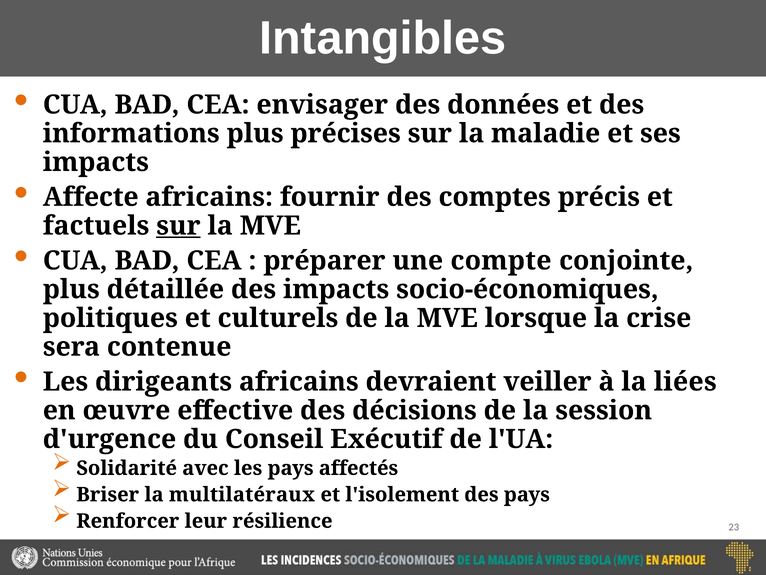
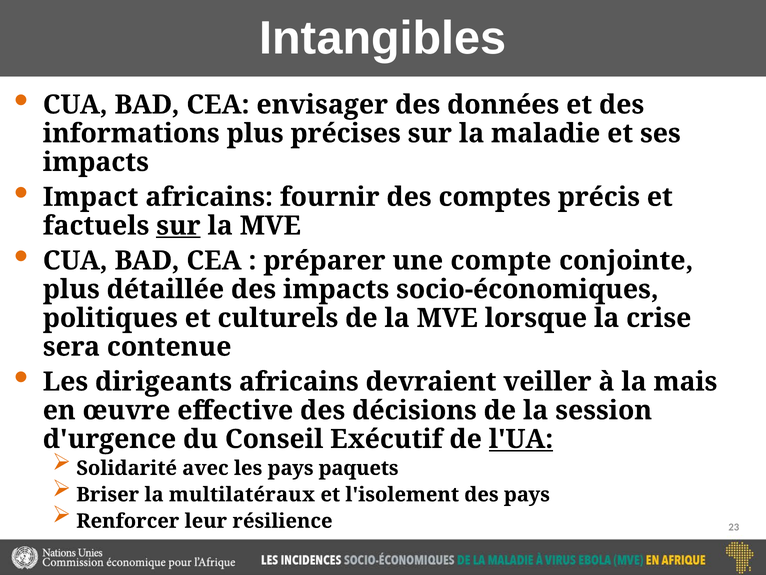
Affecte: Affecte -> Impact
liées: liées -> mais
l'UA underline: none -> present
affectés: affectés -> paquets
